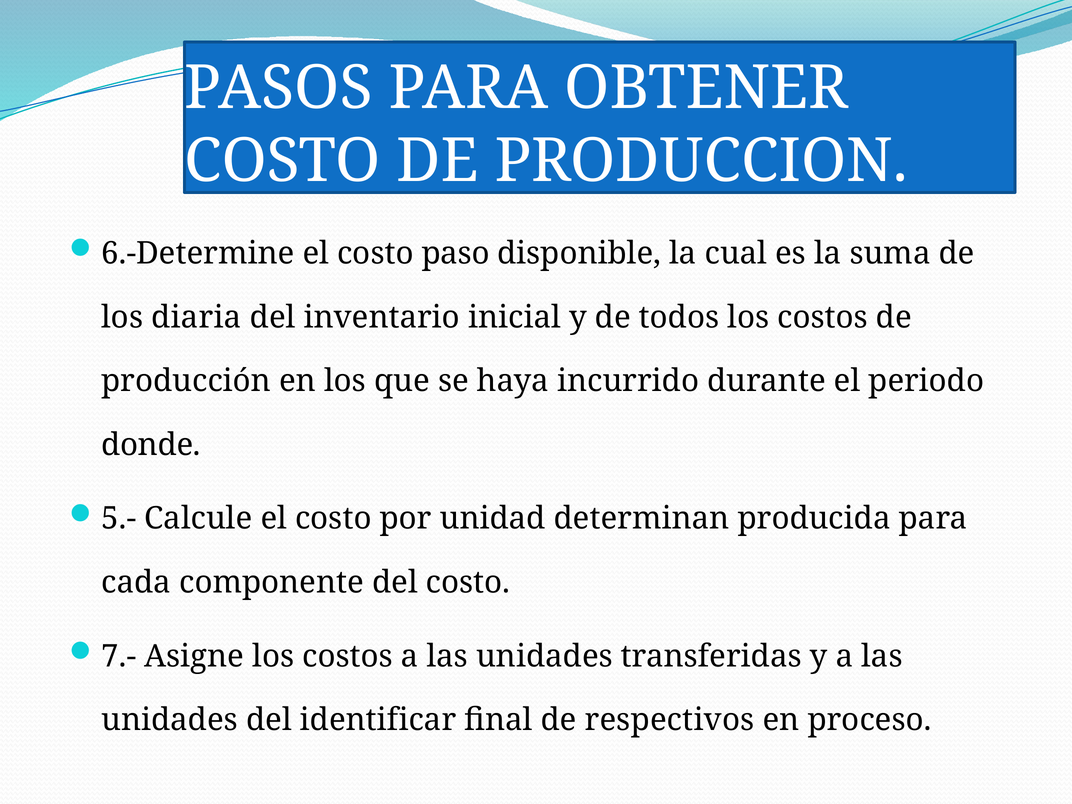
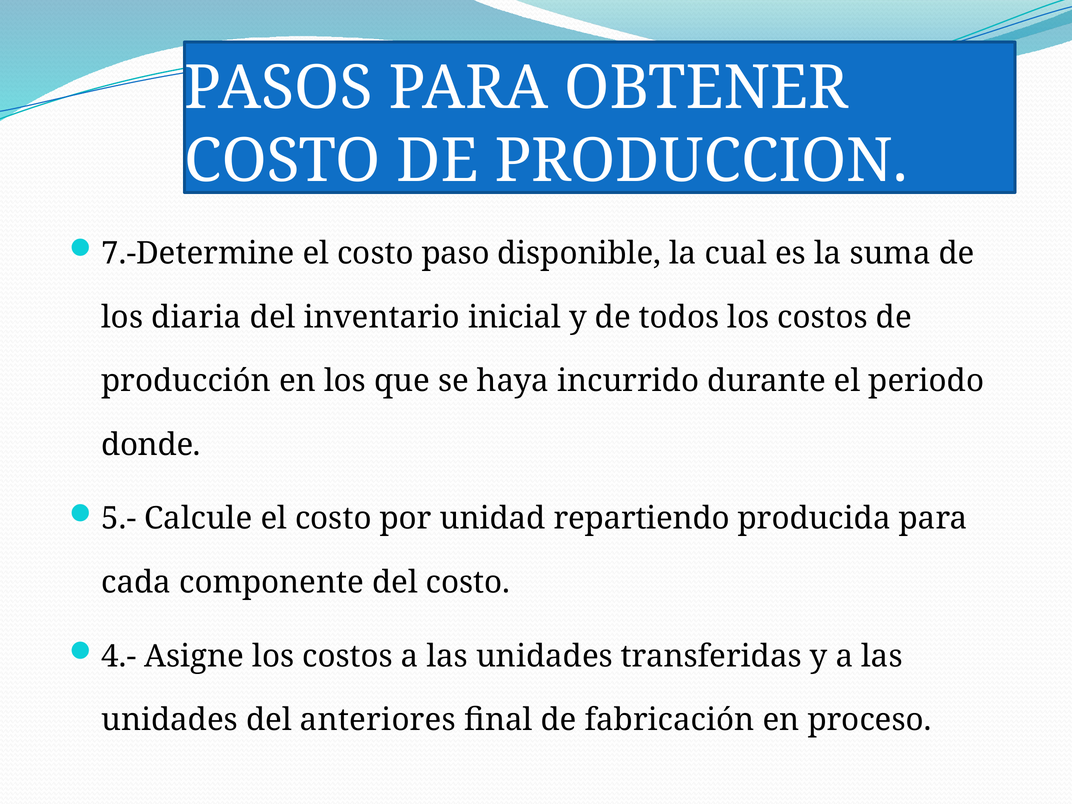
6.-Determine: 6.-Determine -> 7.-Determine
determinan: determinan -> repartiendo
7.-: 7.- -> 4.-
identificar: identificar -> anteriores
respectivos: respectivos -> fabricación
